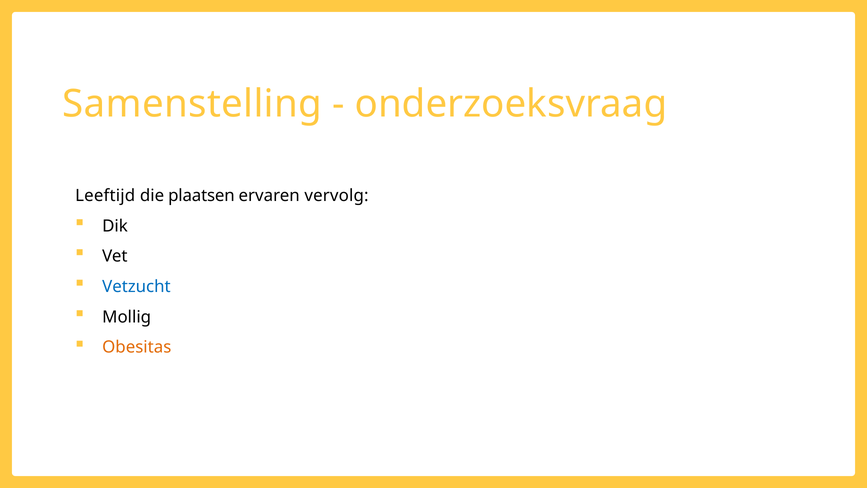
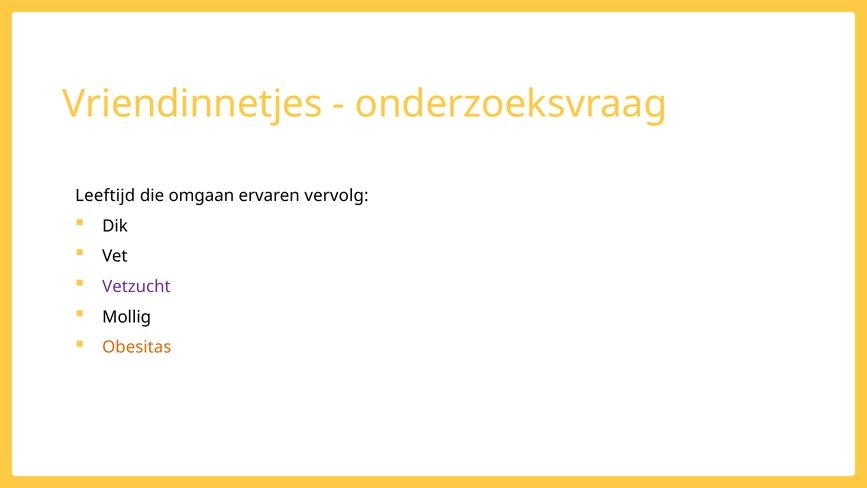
Samenstelling: Samenstelling -> Vriendinnetjes
plaatsen: plaatsen -> omgaan
Vetzucht colour: blue -> purple
